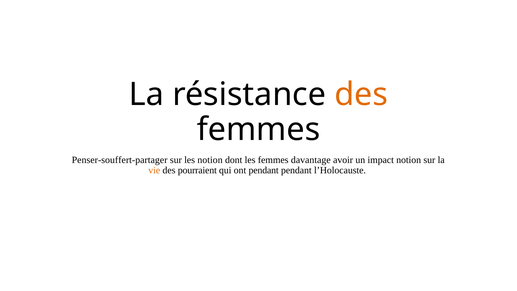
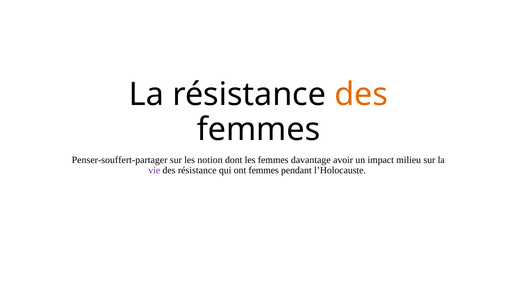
impact notion: notion -> milieu
vie colour: orange -> purple
des pourraient: pourraient -> résistance
ont pendant: pendant -> femmes
